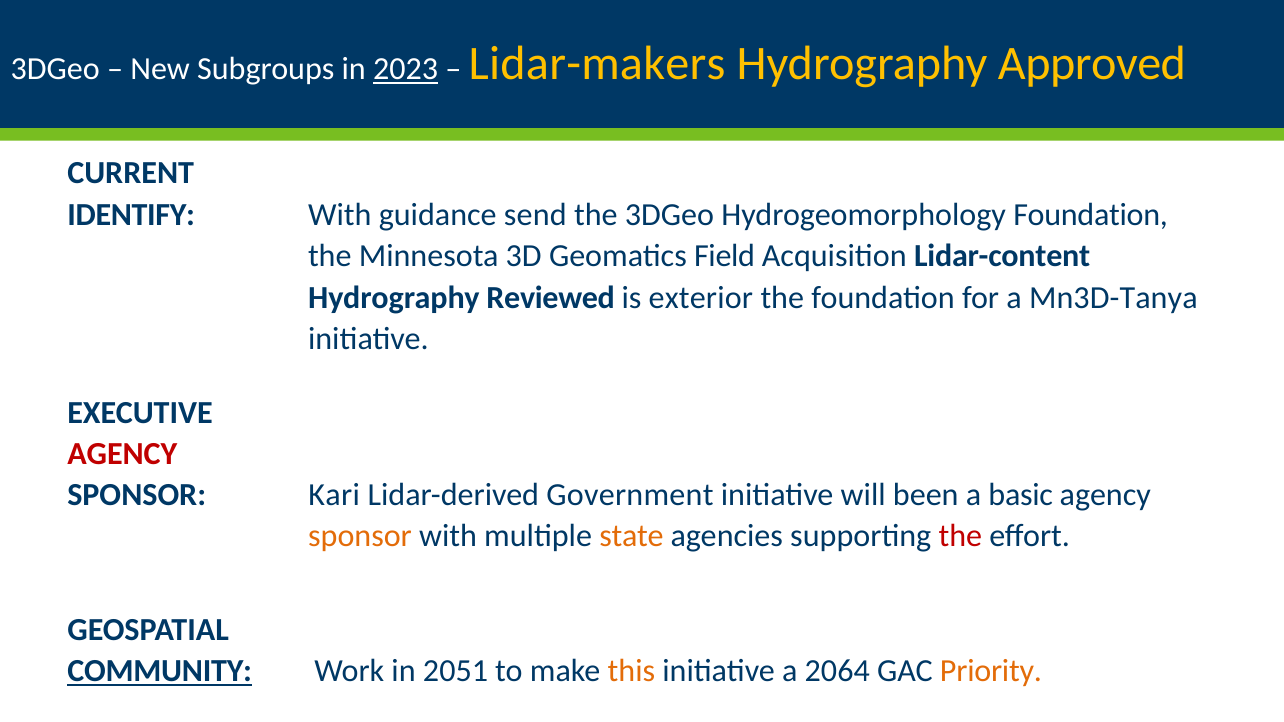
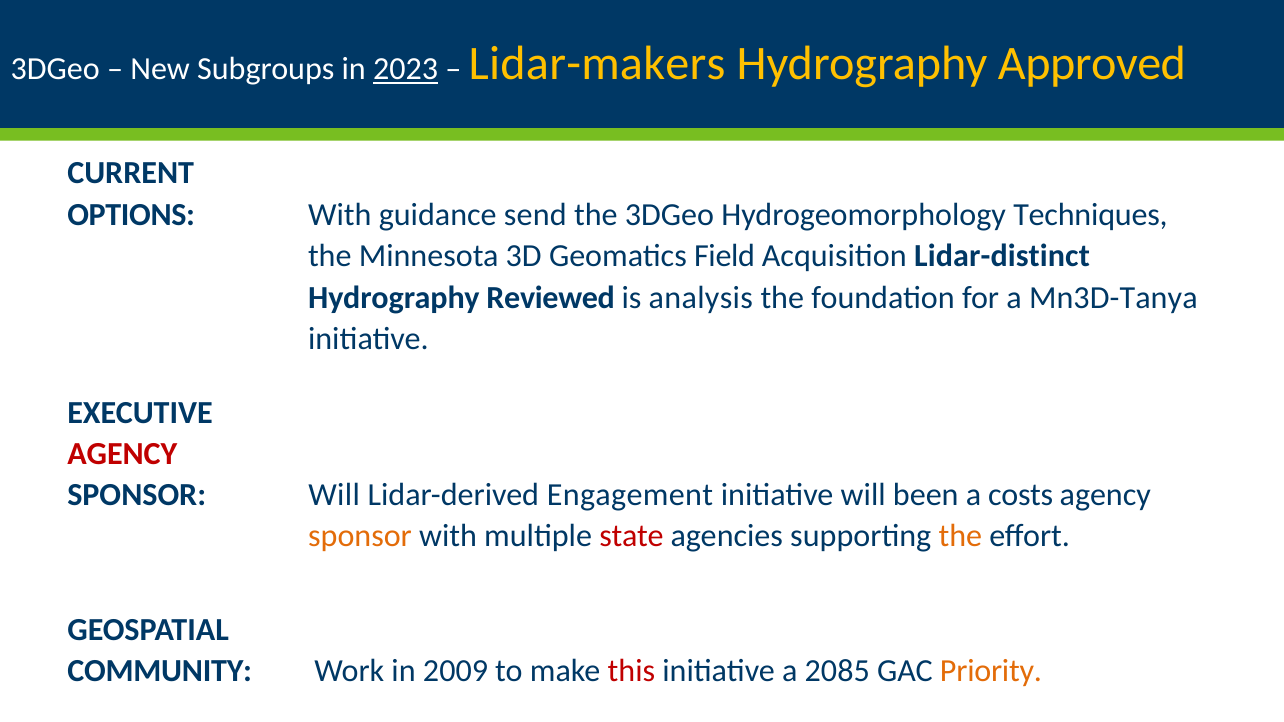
IDENTIFY: IDENTIFY -> OPTIONS
Hydrogeomorphology Foundation: Foundation -> Techniques
Lidar-content: Lidar-content -> Lidar-distinct
exterior: exterior -> analysis
SPONSOR Kari: Kari -> Will
Government: Government -> Engagement
basic: basic -> costs
state colour: orange -> red
the at (960, 536) colour: red -> orange
COMMUNITY underline: present -> none
2051: 2051 -> 2009
this colour: orange -> red
2064: 2064 -> 2085
